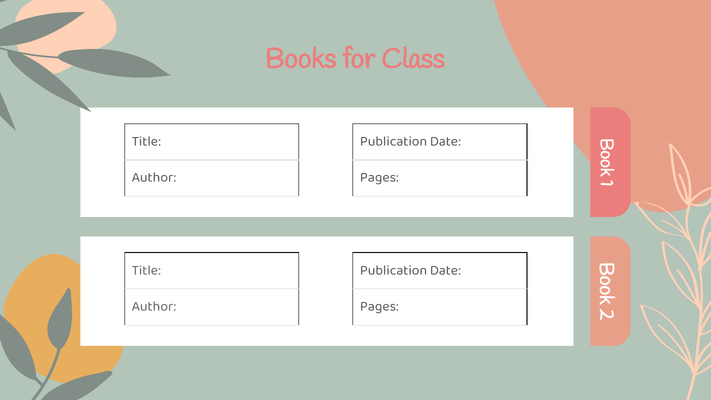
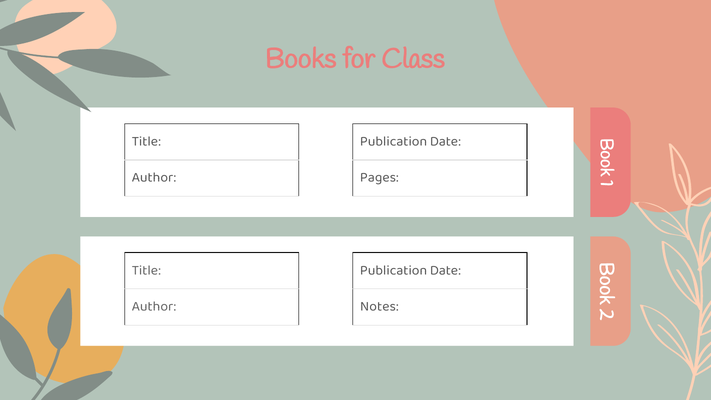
Pages at (379, 306): Pages -> Notes
